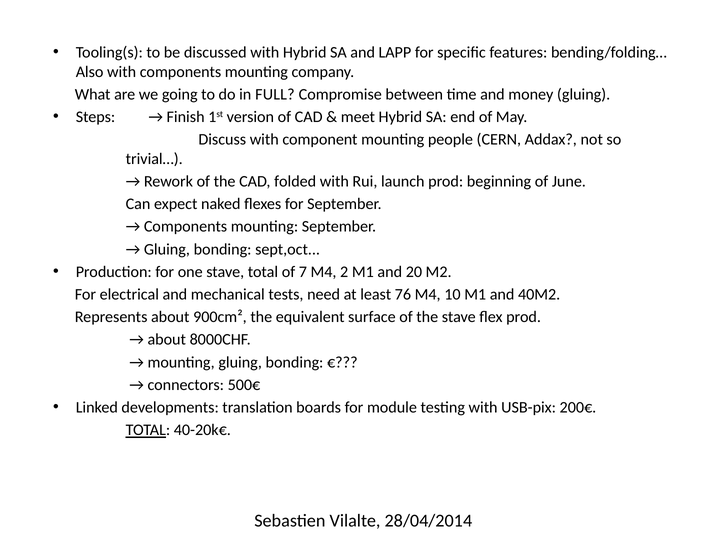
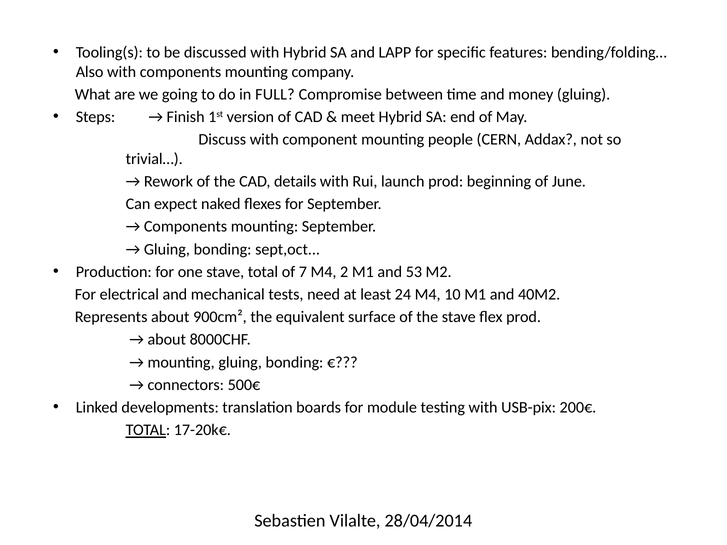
folded: folded -> details
20: 20 -> 53
76: 76 -> 24
40-20k€: 40-20k€ -> 17-20k€
